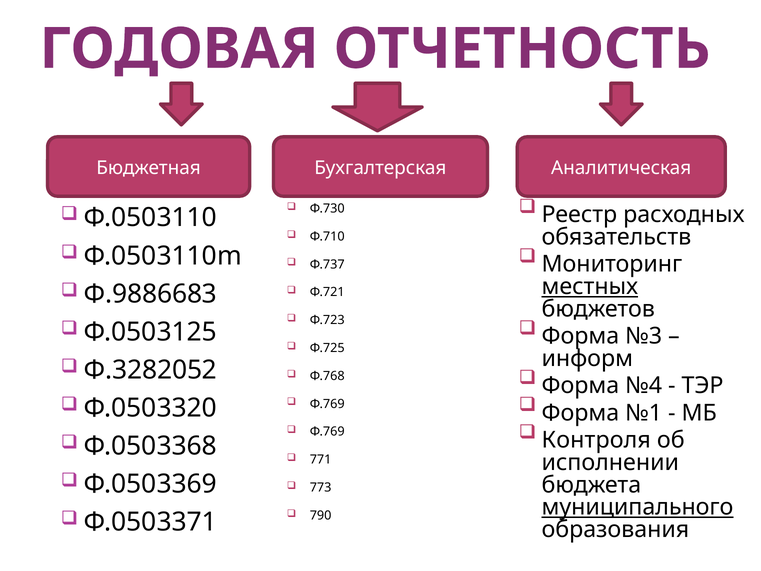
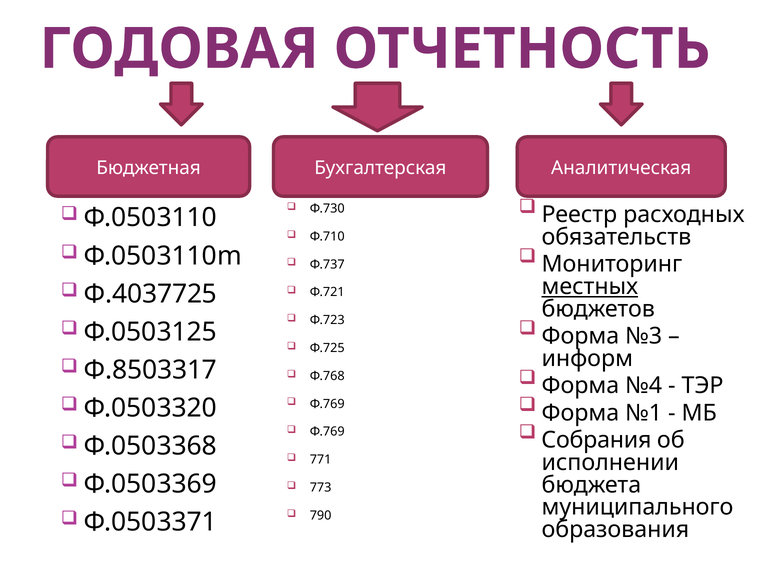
Ф.9886683: Ф.9886683 -> Ф.4037725
Ф.3282052: Ф.3282052 -> Ф.8503317
Контроля: Контроля -> Собрания
муниципального underline: present -> none
